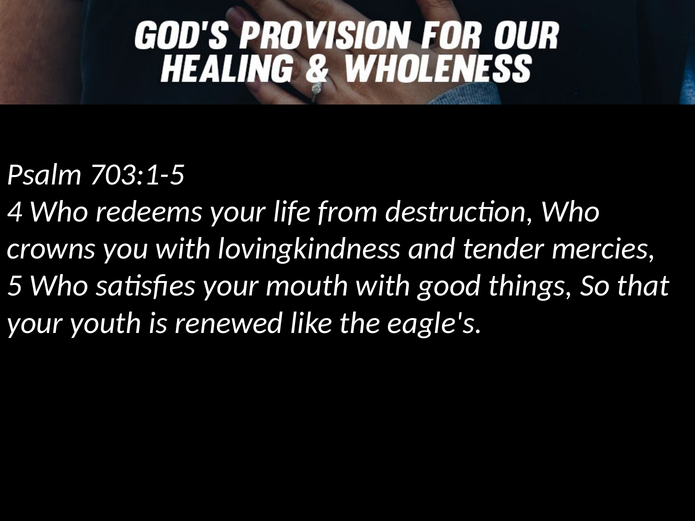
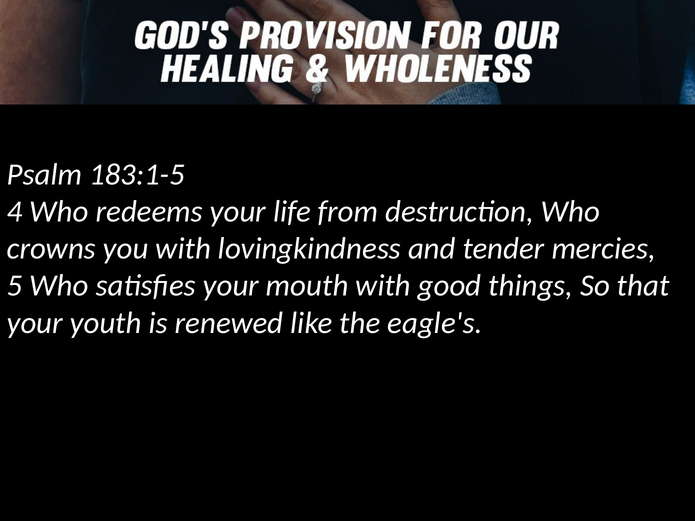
703:1-5: 703:1-5 -> 183:1-5
